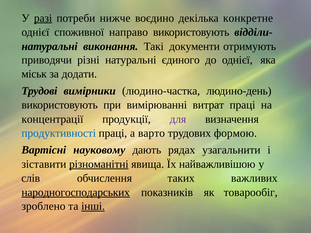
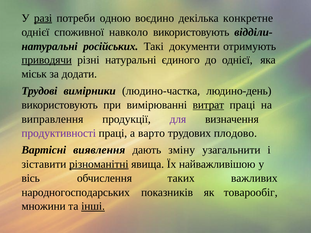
нижче: нижче -> одною
направо: направо -> навколо
виконання: виконання -> російських
приводячи underline: none -> present
витрат underline: none -> present
концентрації: концентрації -> виправлення
продуктивності colour: blue -> purple
формою: формою -> плодово
науковому: науковому -> виявлення
рядах: рядах -> зміну
слів: слів -> вісь
народногосподарських underline: present -> none
зроблено: зроблено -> множини
